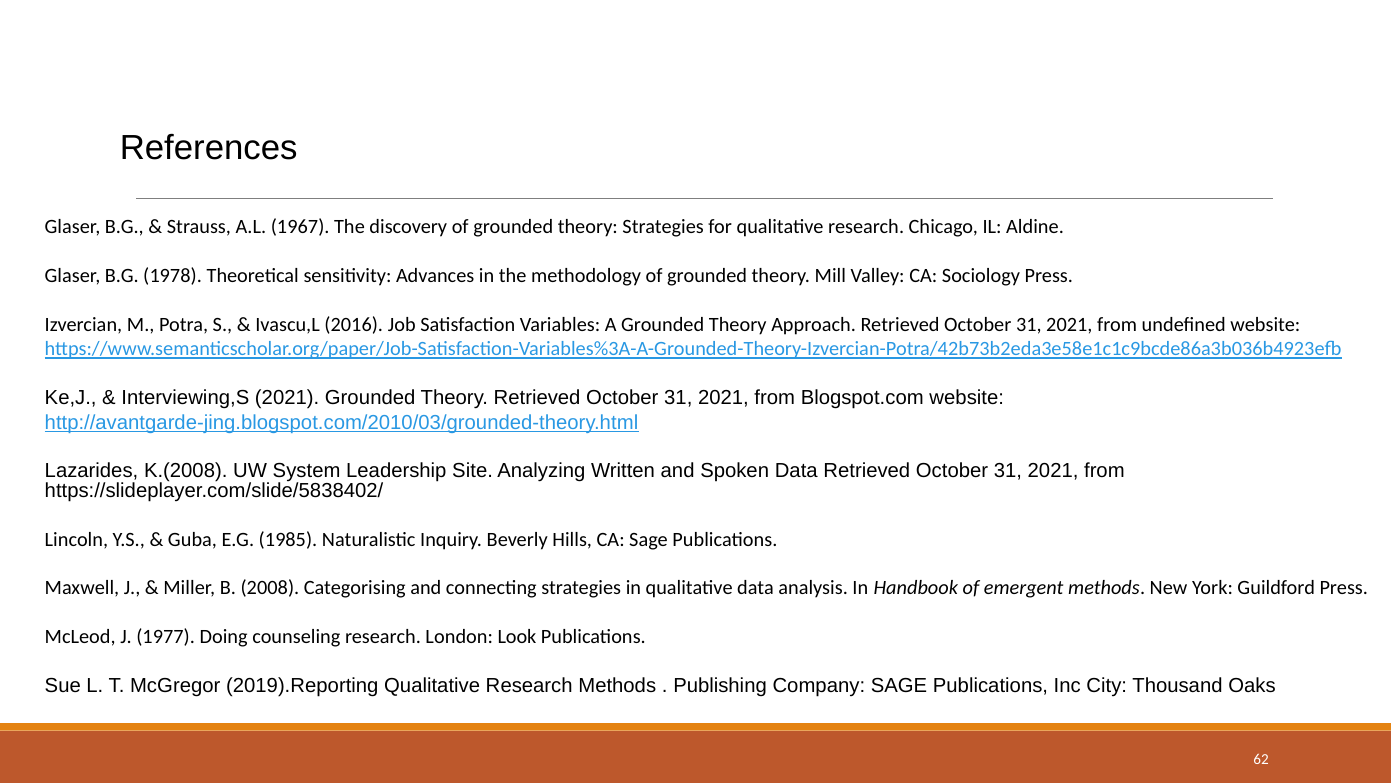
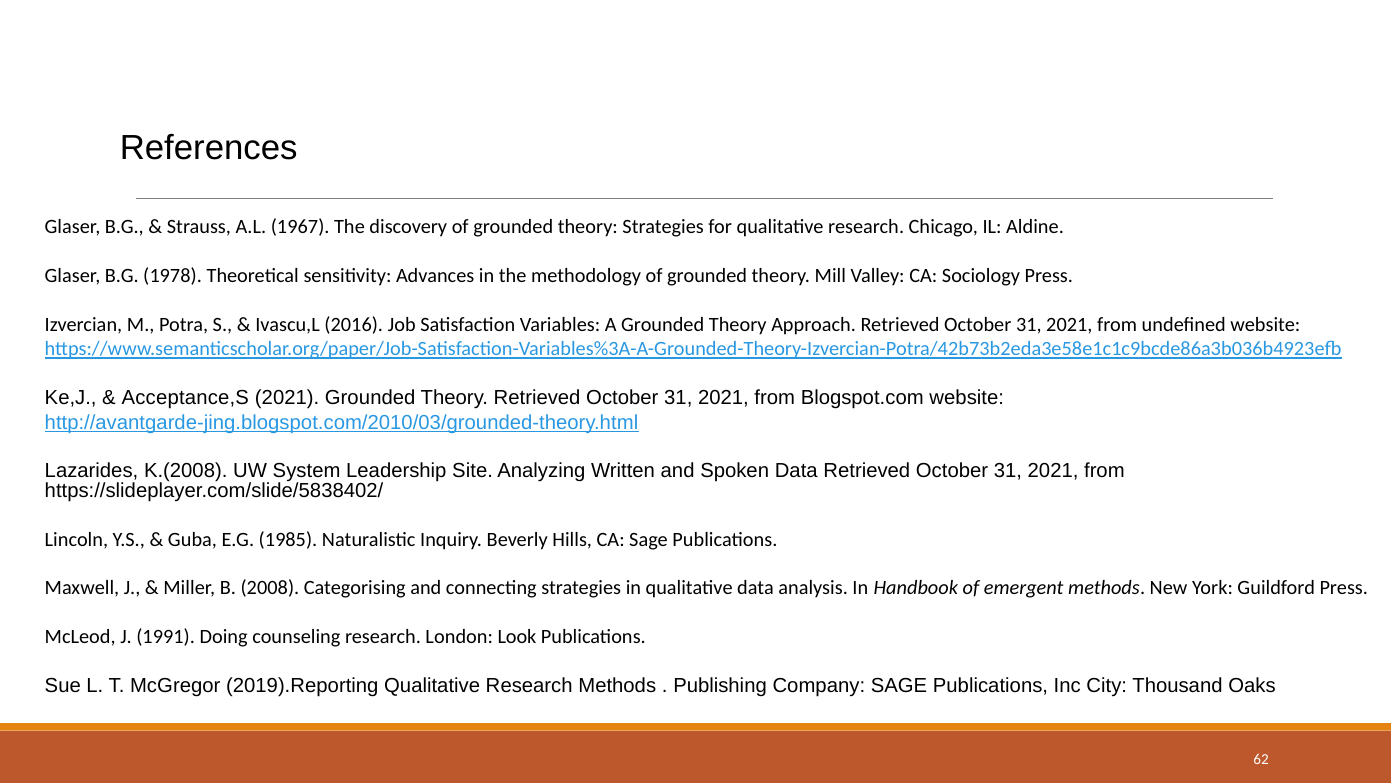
Interviewing,S: Interviewing,S -> Acceptance,S
1977: 1977 -> 1991
